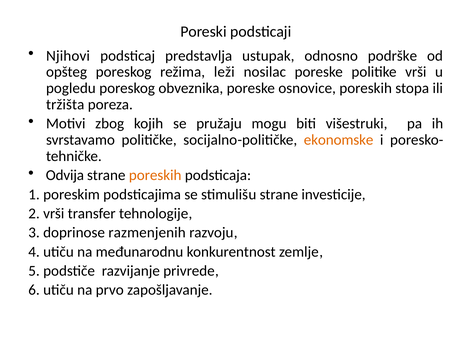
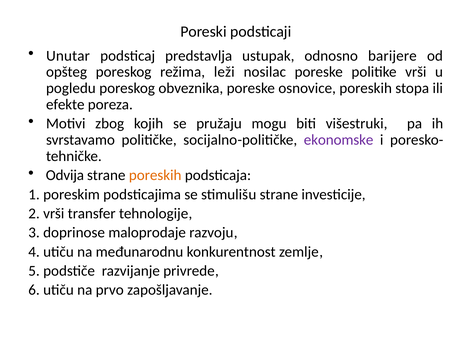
Njihovi: Njihovi -> Unutar
podrške: podrške -> barijere
tržišta: tržišta -> efekte
ekonomske colour: orange -> purple
razmenjenih: razmenjenih -> maloprodaje
